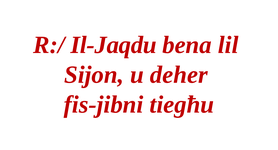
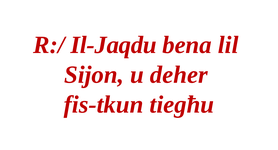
fis-jibni: fis-jibni -> fis-tkun
